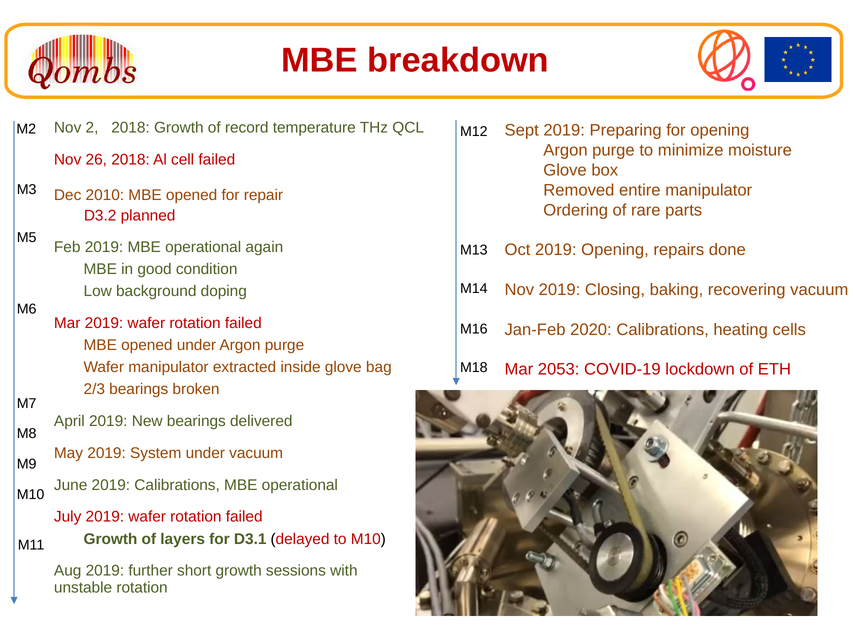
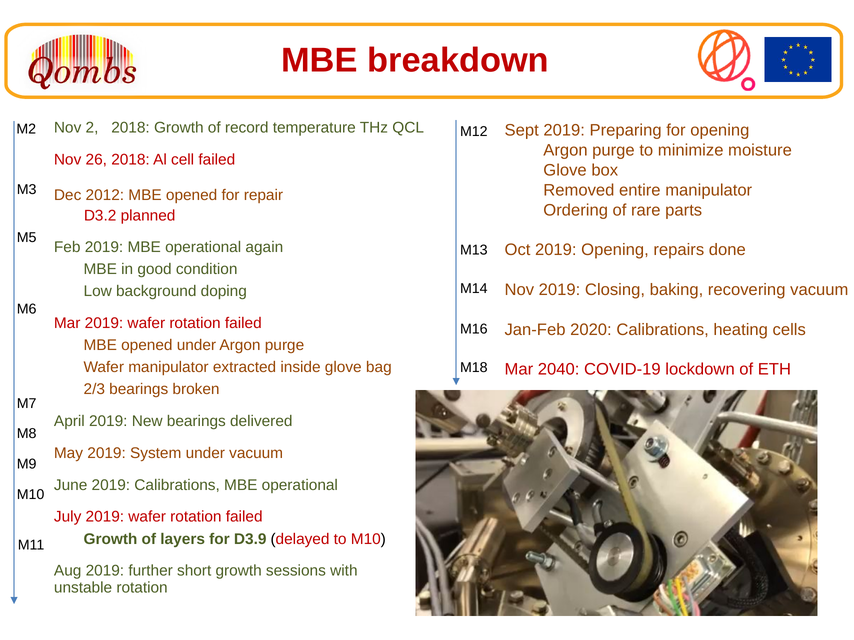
2010: 2010 -> 2012
2053: 2053 -> 2040
D3.1: D3.1 -> D3.9
